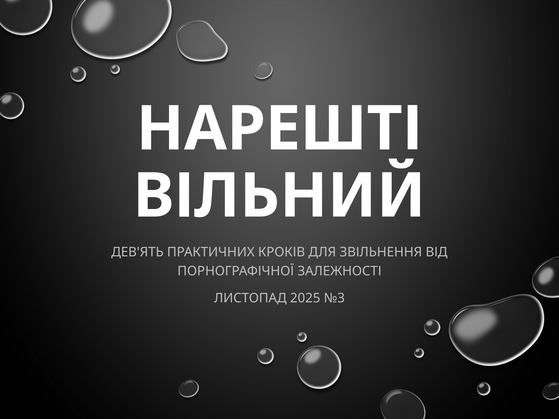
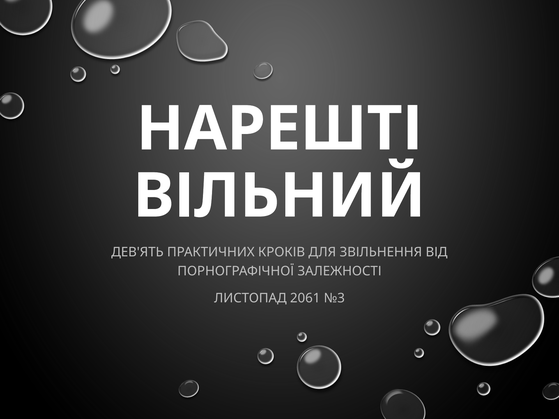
2025: 2025 -> 2061
